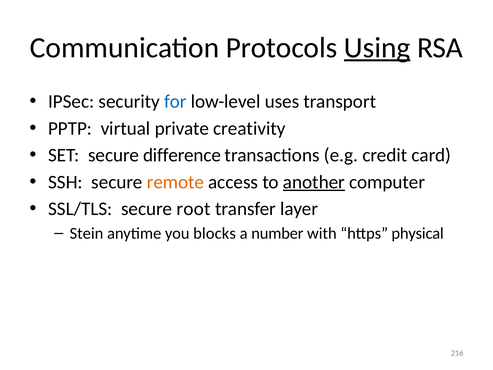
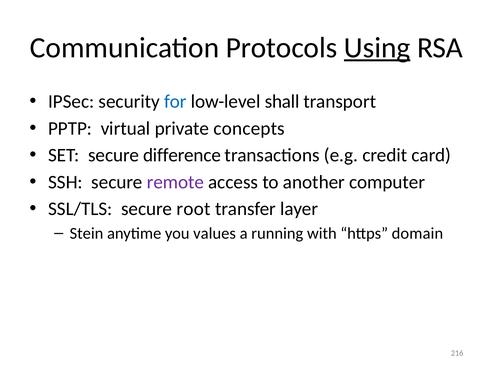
uses: uses -> shall
creativity: creativity -> concepts
remote colour: orange -> purple
another underline: present -> none
blocks: blocks -> values
number: number -> running
physical: physical -> domain
